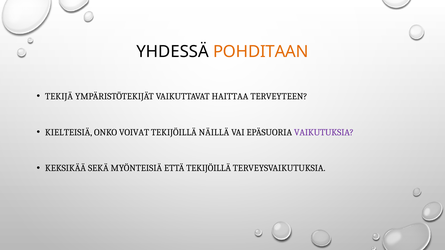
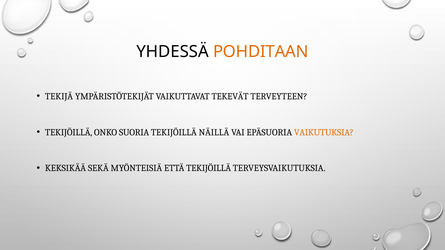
HAITTAA: HAITTAA -> TEKEVÄT
KIELTEISIÄ at (69, 132): KIELTEISIÄ -> TEKIJÖILLÄ
VOIVAT: VOIVAT -> SUORIA
VAIKUTUKSIA colour: purple -> orange
